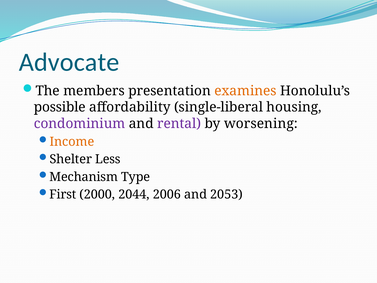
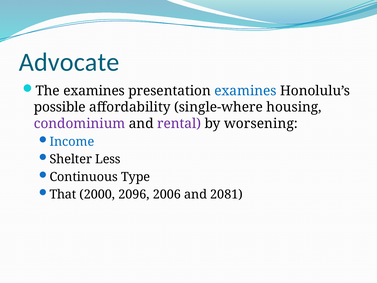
The members: members -> examines
examines at (245, 91) colour: orange -> blue
single-liberal: single-liberal -> single-where
Income colour: orange -> blue
Mechanism: Mechanism -> Continuous
First: First -> That
2044: 2044 -> 2096
2053: 2053 -> 2081
